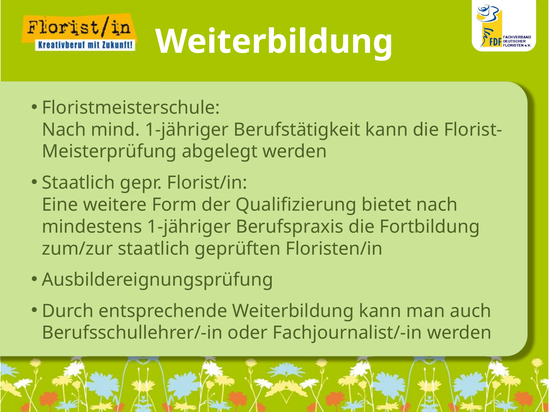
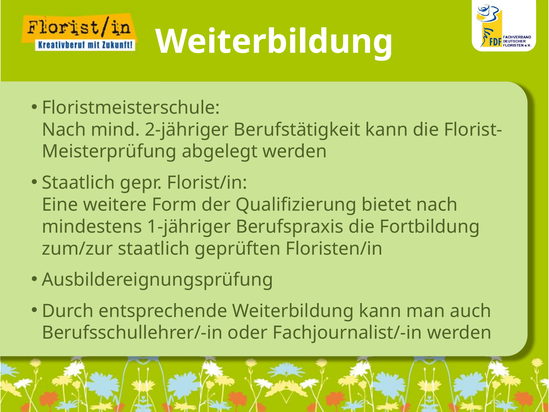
mind 1-jähriger: 1-jähriger -> 2-jähriger
